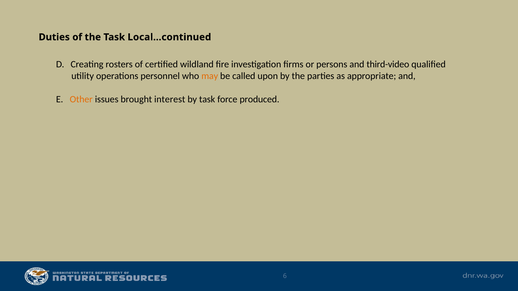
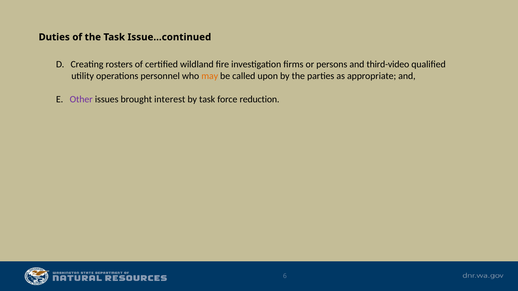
Local…continued: Local…continued -> Issue…continued
Other colour: orange -> purple
produced: produced -> reduction
